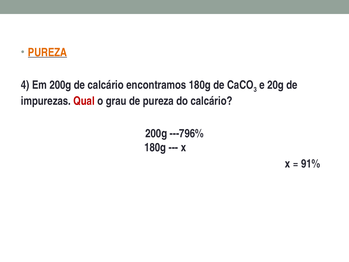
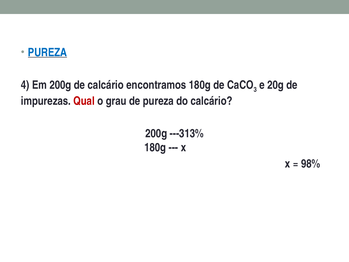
PUREZA at (48, 52) colour: orange -> blue
---796%: ---796% -> ---313%
91%: 91% -> 98%
